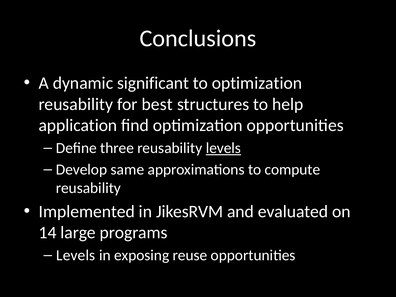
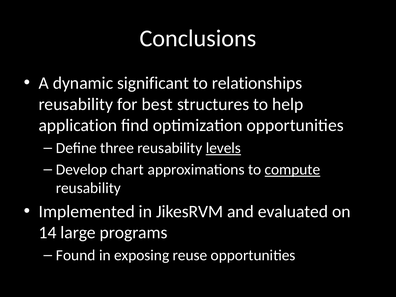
to optimization: optimization -> relationships
same: same -> chart
compute underline: none -> present
Levels at (76, 255): Levels -> Found
